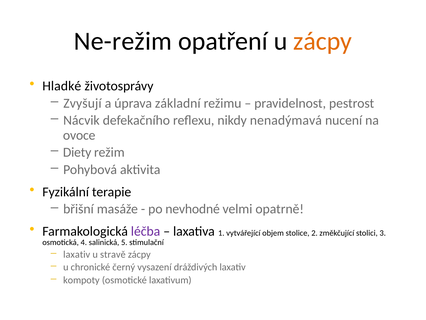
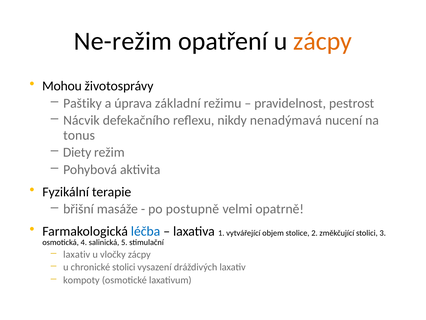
Hladké: Hladké -> Mohou
Zvyšují: Zvyšují -> Paštiky
ovoce: ovoce -> tonus
nevhodné: nevhodné -> postupně
léčba colour: purple -> blue
stravě: stravě -> vločky
chronické černý: černý -> stolici
